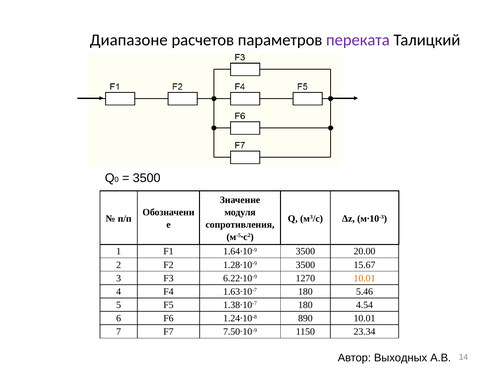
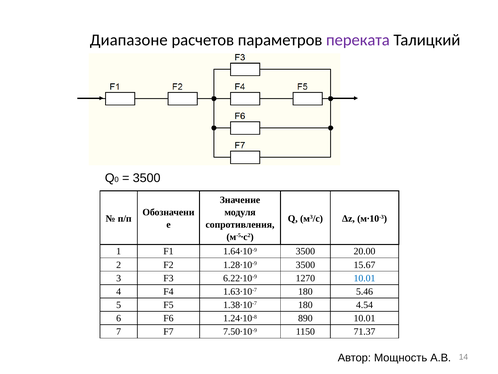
10.01 at (365, 278) colour: orange -> blue
23.34: 23.34 -> 71.37
Выходных: Выходных -> Мощность
